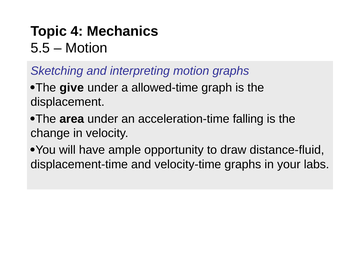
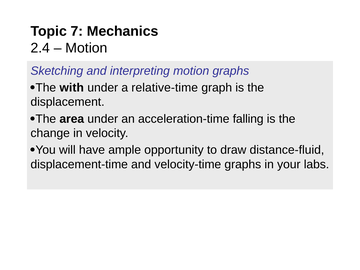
4: 4 -> 7
5.5: 5.5 -> 2.4
give: give -> with
allowed-time: allowed-time -> relative-time
